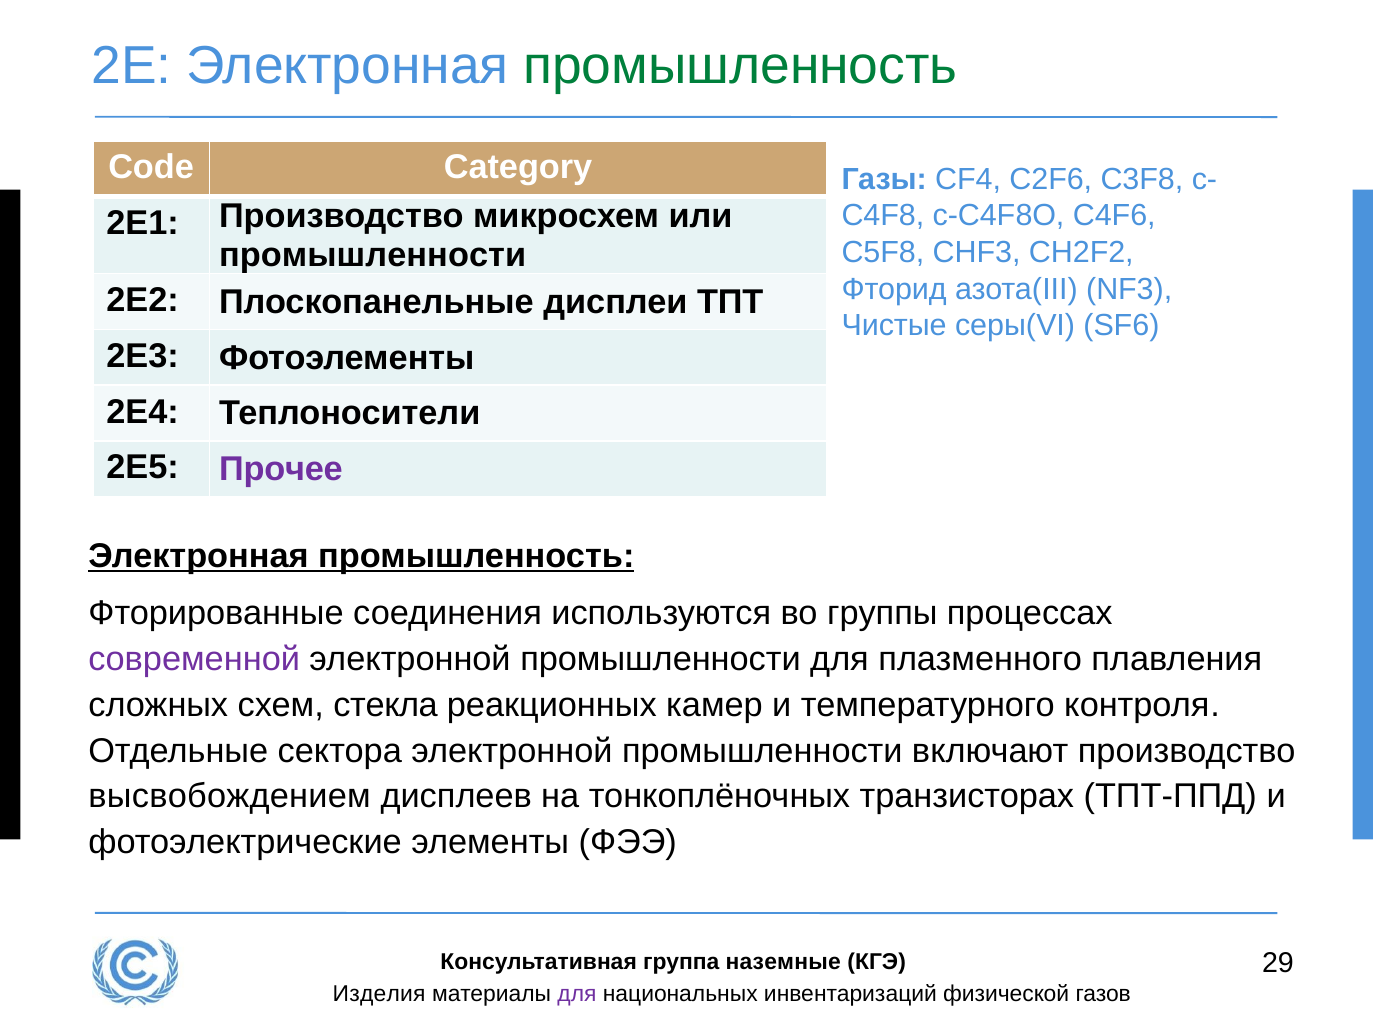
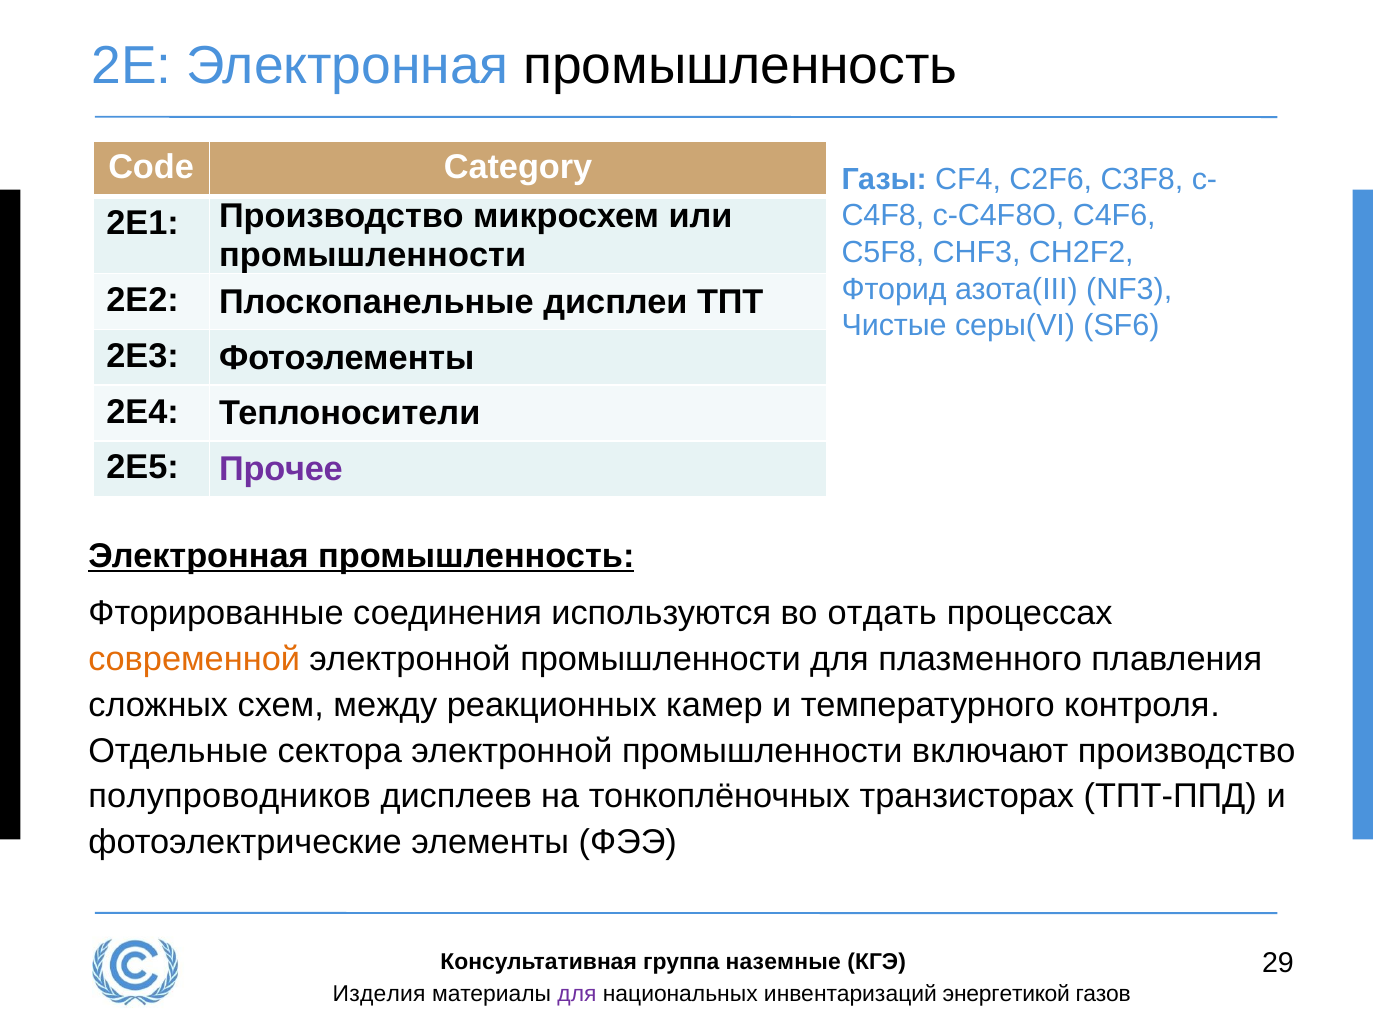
промышленность at (740, 66) colour: green -> black
группы: группы -> отдать
современной colour: purple -> orange
стекла: стекла -> между
высвобождением: высвобождением -> полупроводников
физической: физической -> энергетикой
